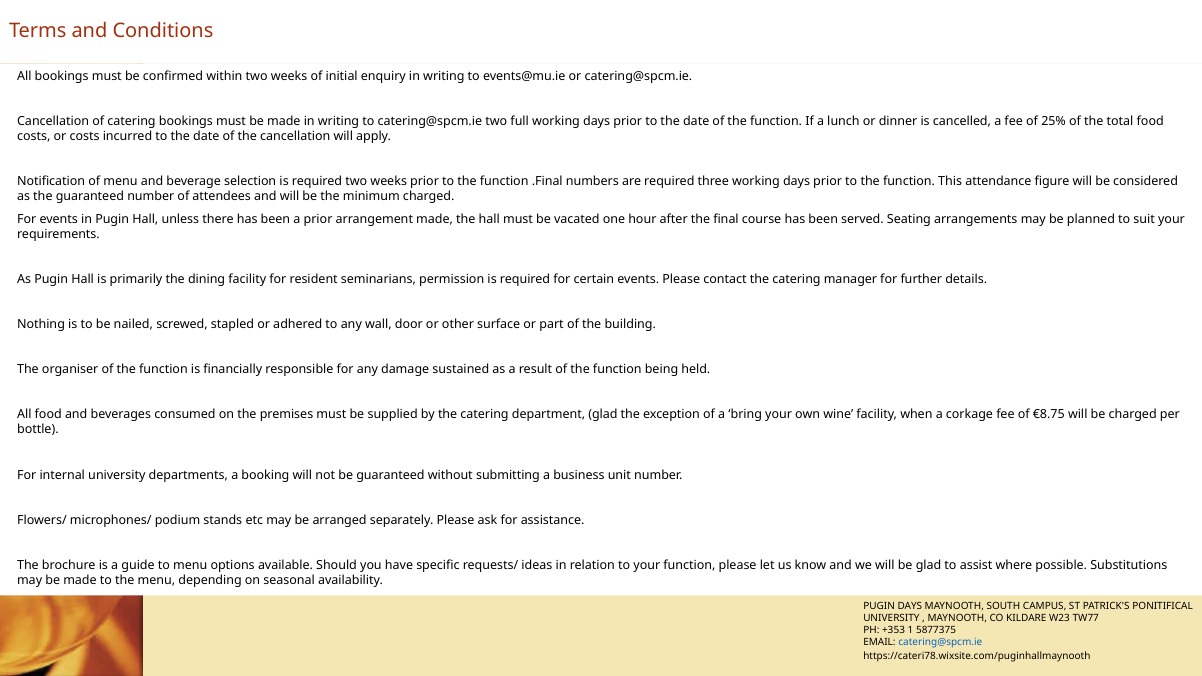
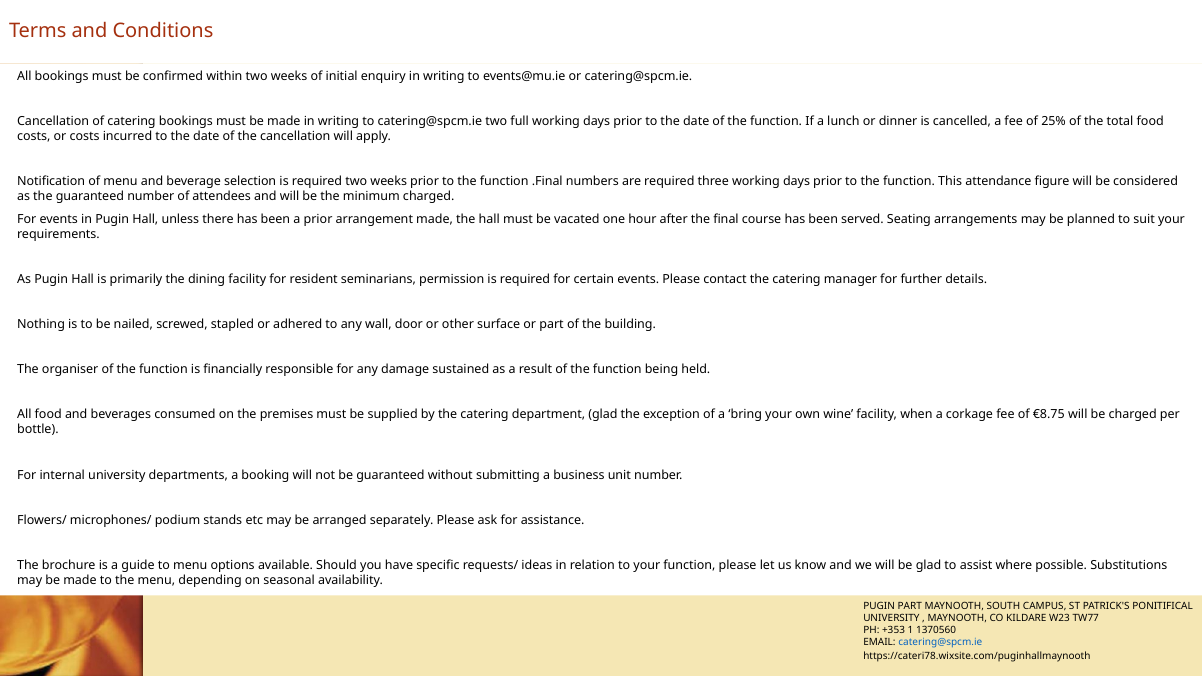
PUGIN DAYS: DAYS -> PART
5877375: 5877375 -> 1370560
